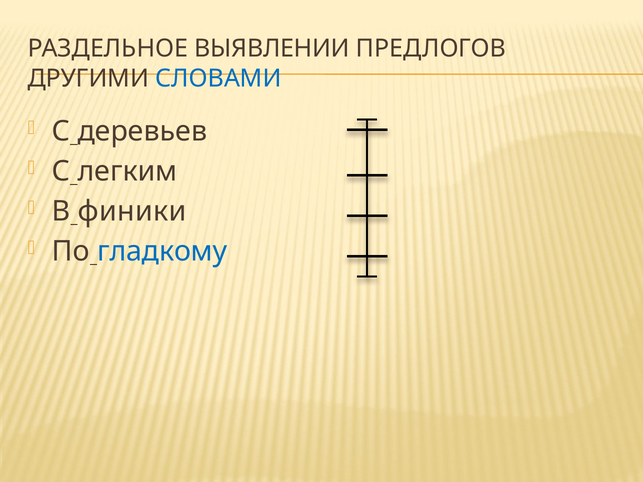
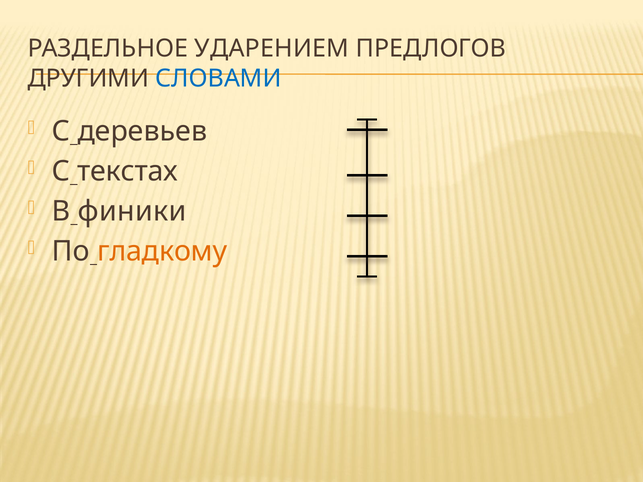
ВЫЯВЛЕНИИ: ВЫЯВЛЕНИИ -> УДАРЕНИЕМ
легким: легким -> текстах
гладкому colour: blue -> orange
